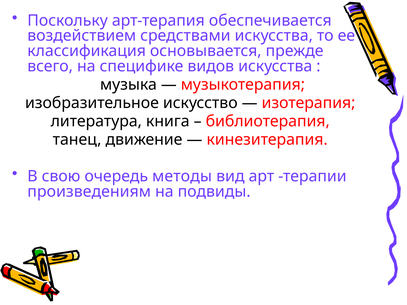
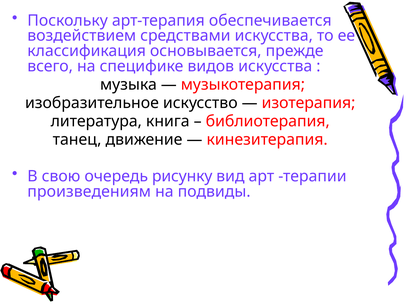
методы: методы -> рисунку
